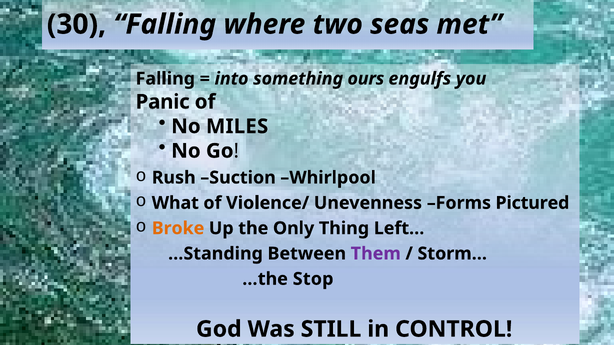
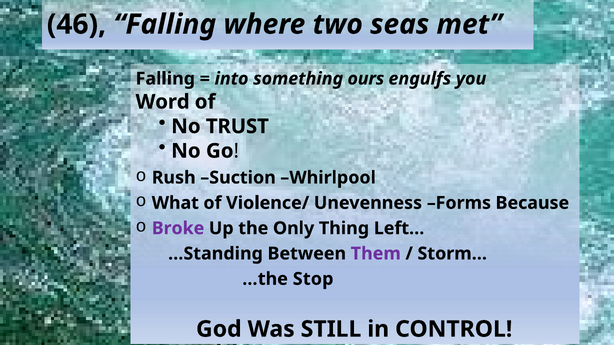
30: 30 -> 46
Panic: Panic -> Word
MILES: MILES -> TRUST
Pictured: Pictured -> Because
Broke colour: orange -> purple
